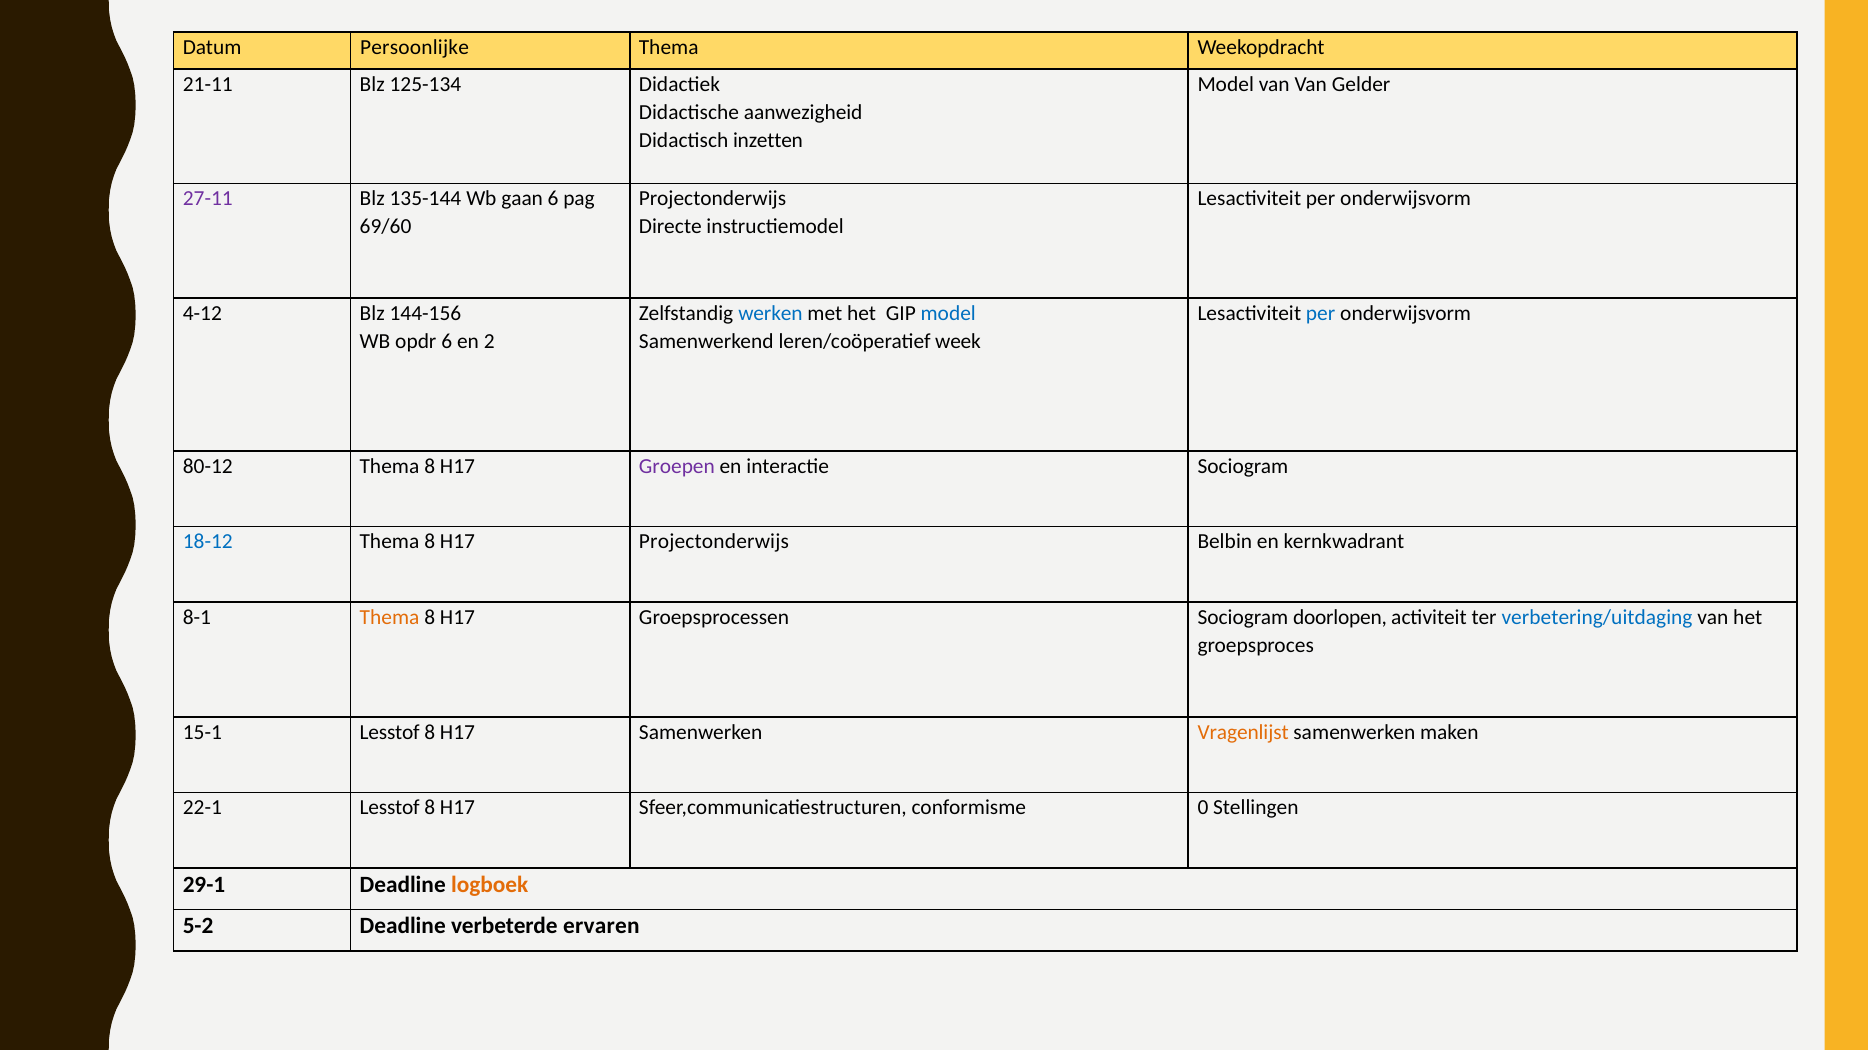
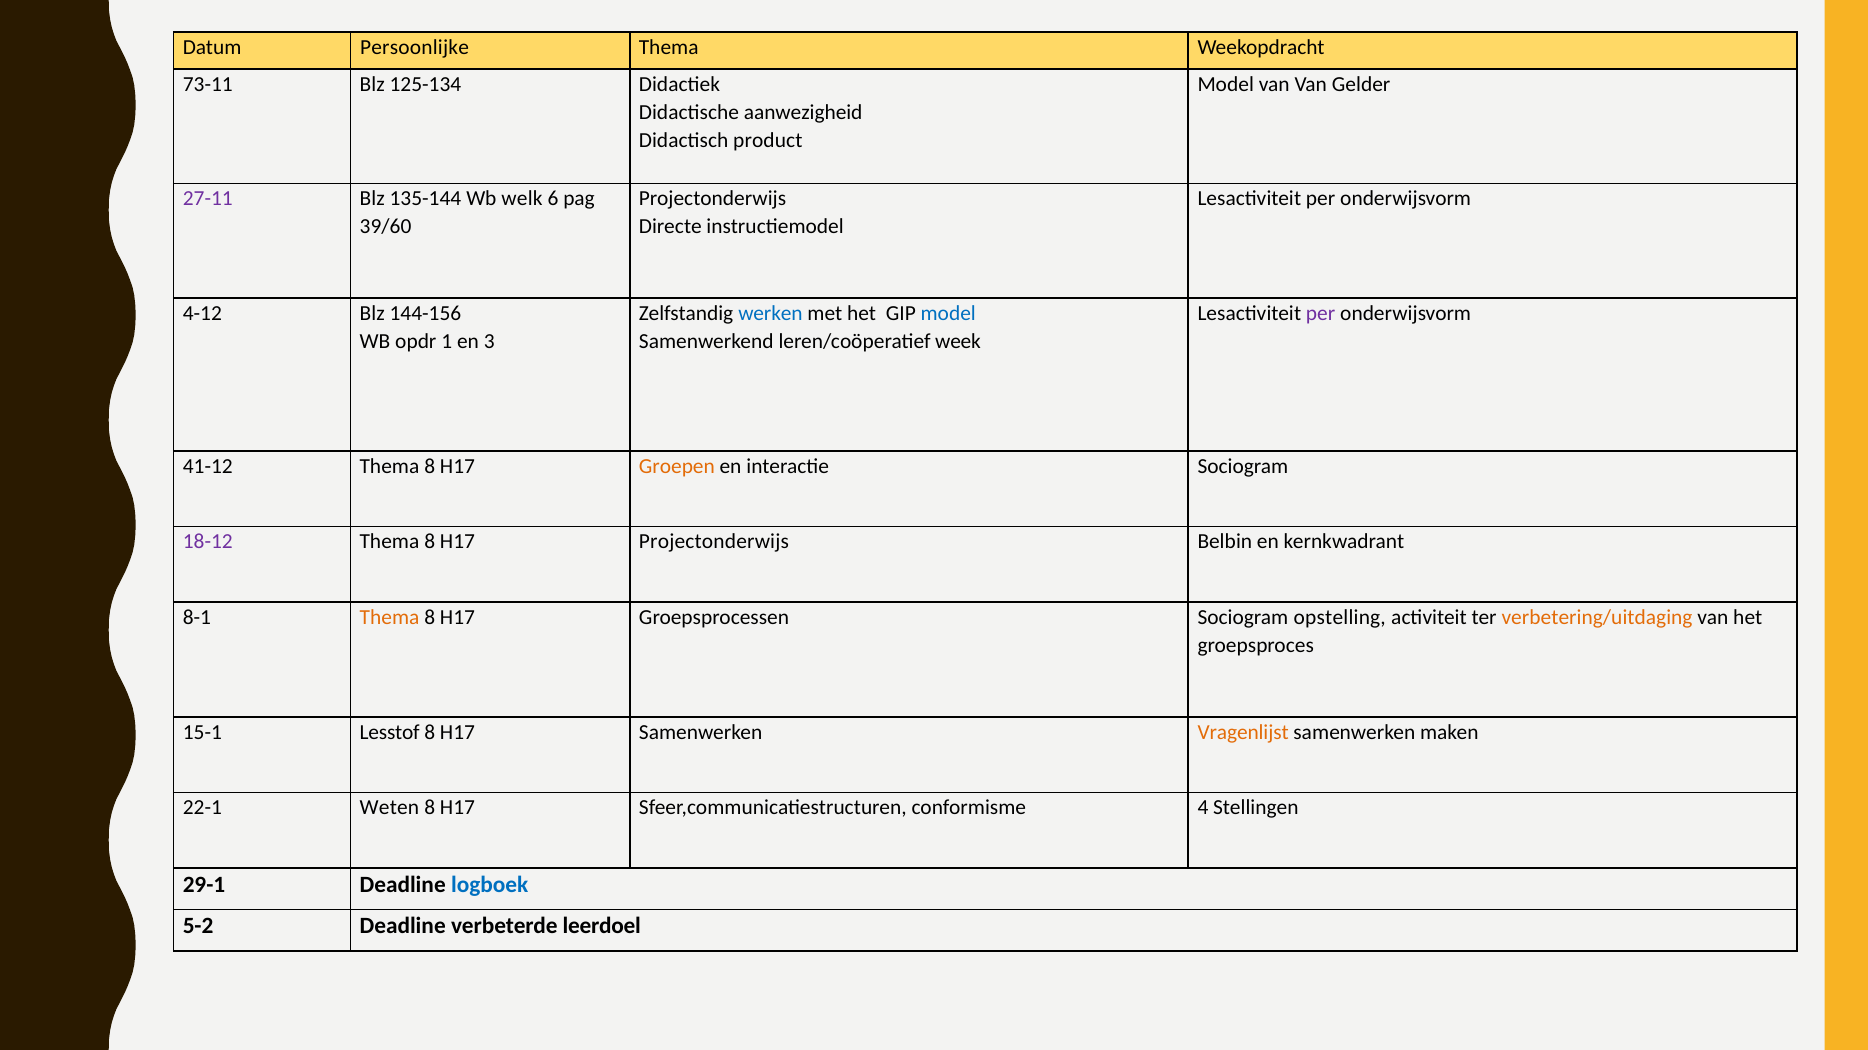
21-11: 21-11 -> 73-11
inzetten: inzetten -> product
gaan: gaan -> welk
69/60: 69/60 -> 39/60
per at (1321, 313) colour: blue -> purple
opdr 6: 6 -> 1
2: 2 -> 3
80-12: 80-12 -> 41-12
Groepen colour: purple -> orange
18-12 colour: blue -> purple
doorlopen: doorlopen -> opstelling
verbetering/uitdaging colour: blue -> orange
22-1 Lesstof: Lesstof -> Weten
0: 0 -> 4
logboek colour: orange -> blue
ervaren: ervaren -> leerdoel
